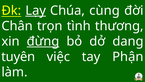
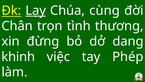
đừng underline: present -> none
tuyên: tuyên -> khinh
Phận: Phận -> Phép
